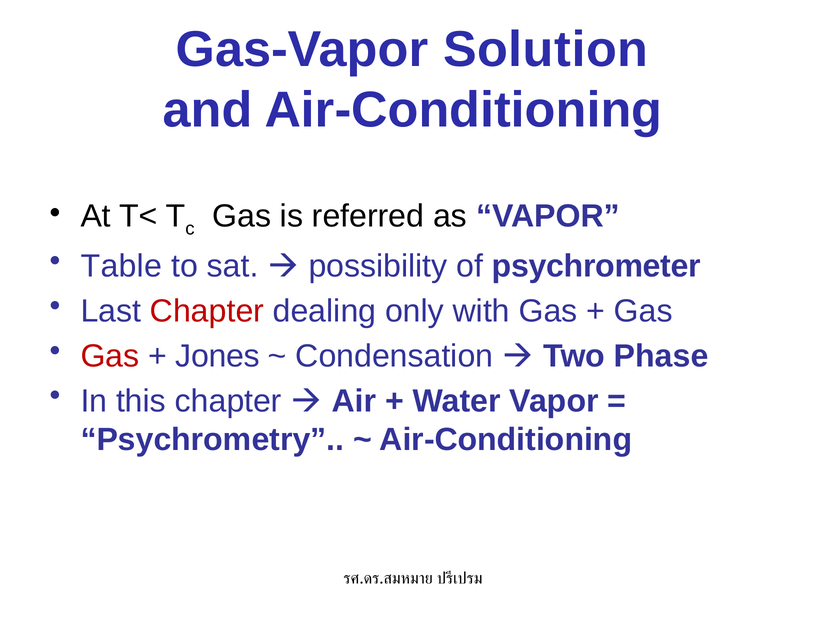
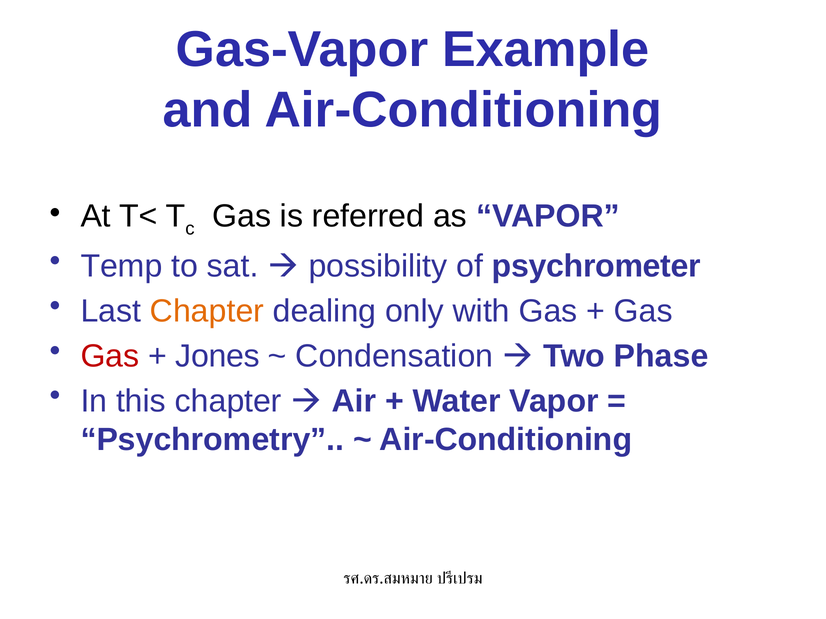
Solution: Solution -> Example
Table: Table -> Temp
Chapter at (207, 311) colour: red -> orange
